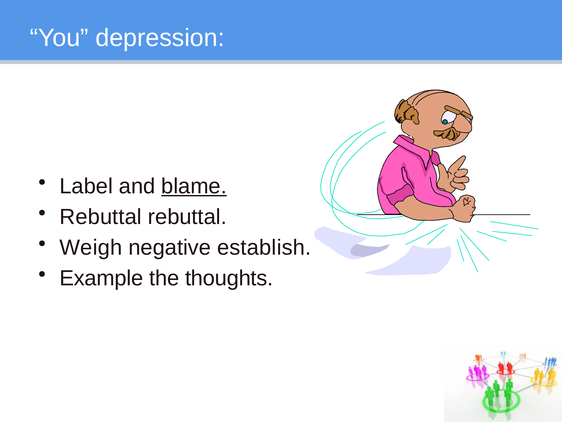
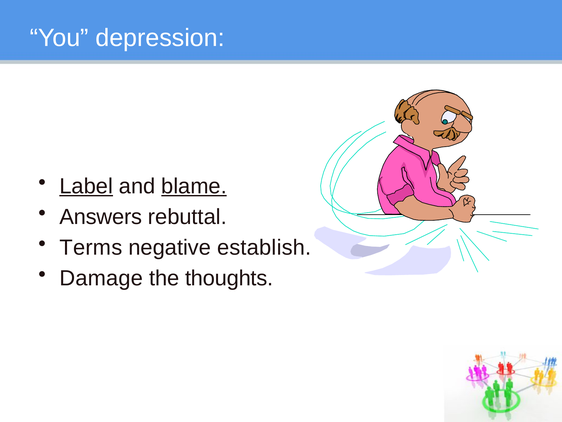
Label underline: none -> present
Rebuttal at (101, 217): Rebuttal -> Answers
Weigh: Weigh -> Terms
Example: Example -> Damage
